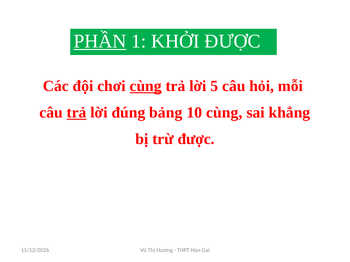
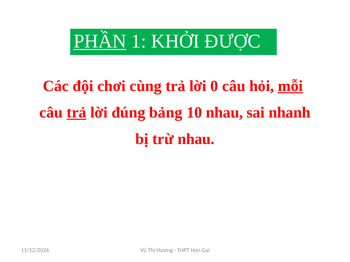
cùng at (146, 86) underline: present -> none
5: 5 -> 0
mỗi underline: none -> present
10 cùng: cùng -> nhau
khẳng: khẳng -> nhanh
trừ được: được -> nhau
